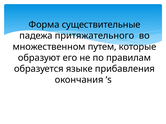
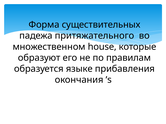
существительные: существительные -> существительных
путем: путем -> house
